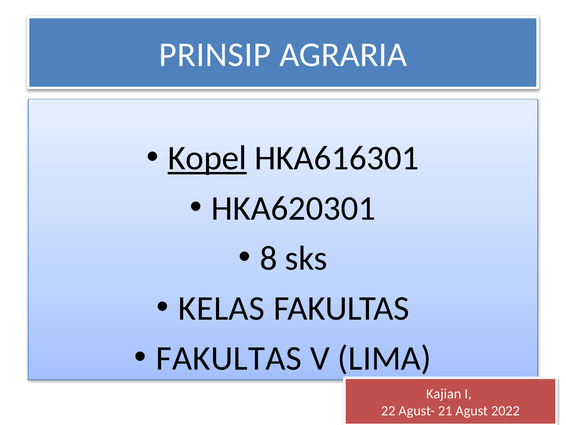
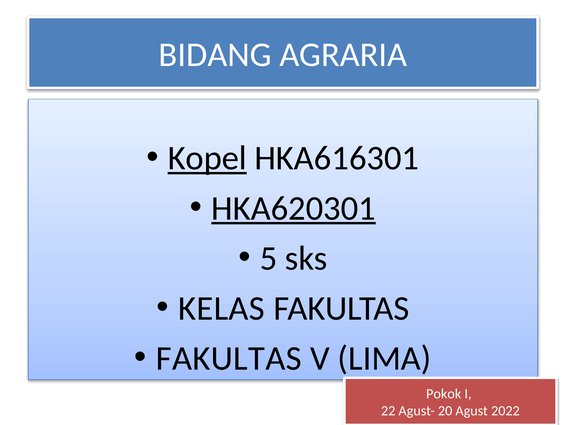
PRINSIP: PRINSIP -> BIDANG
HKA620301 underline: none -> present
8: 8 -> 5
Kajian: Kajian -> Pokok
21: 21 -> 20
